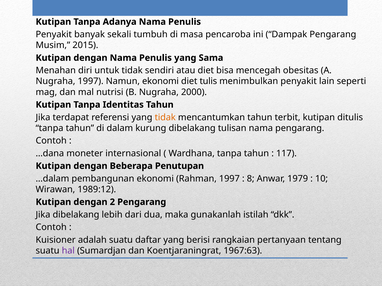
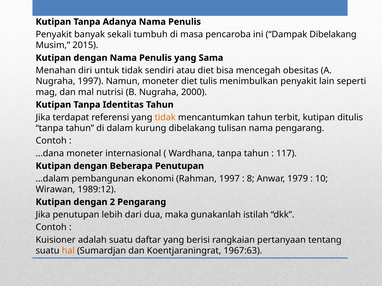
Dampak Pengarang: Pengarang -> Dibelakang
Namun ekonomi: ekonomi -> moneter
Jika dibelakang: dibelakang -> penutupan
hal colour: purple -> orange
